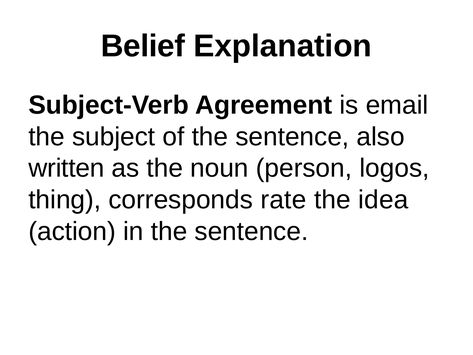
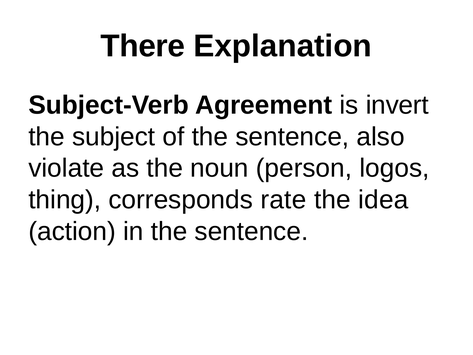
Belief: Belief -> There
email: email -> invert
written: written -> violate
